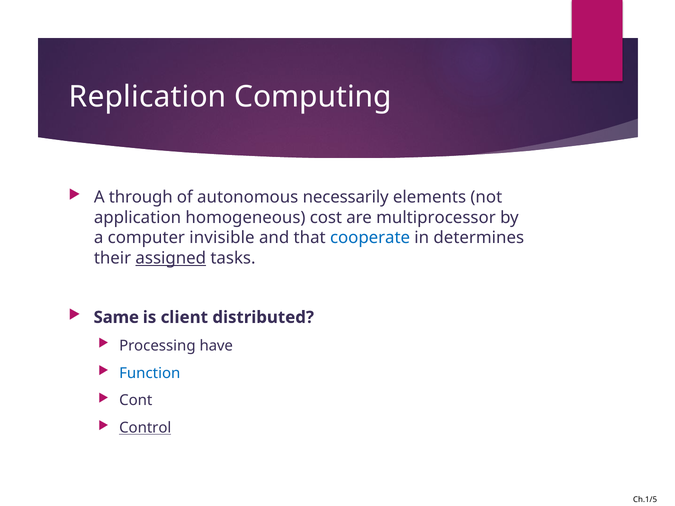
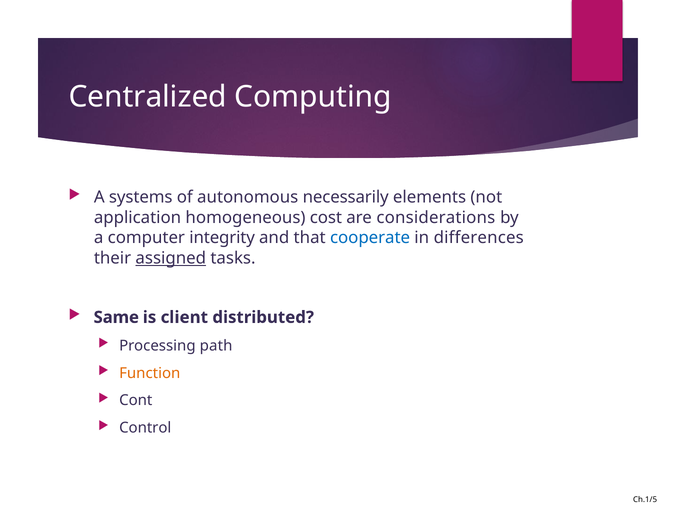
Replication: Replication -> Centralized
through: through -> systems
multiprocessor: multiprocessor -> considerations
invisible: invisible -> integrity
determines: determines -> differences
have: have -> path
Function colour: blue -> orange
Control underline: present -> none
